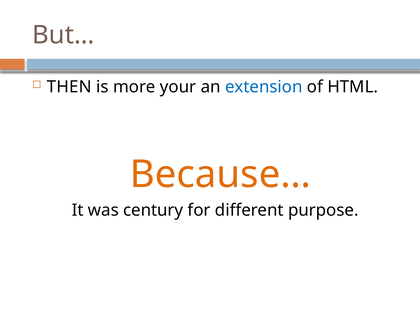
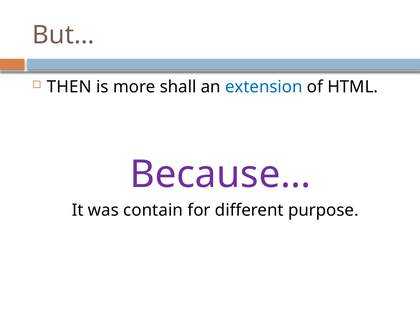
your: your -> shall
Because… colour: orange -> purple
century: century -> contain
